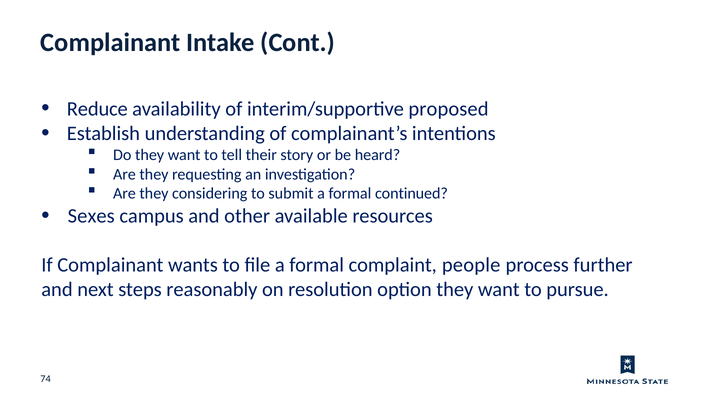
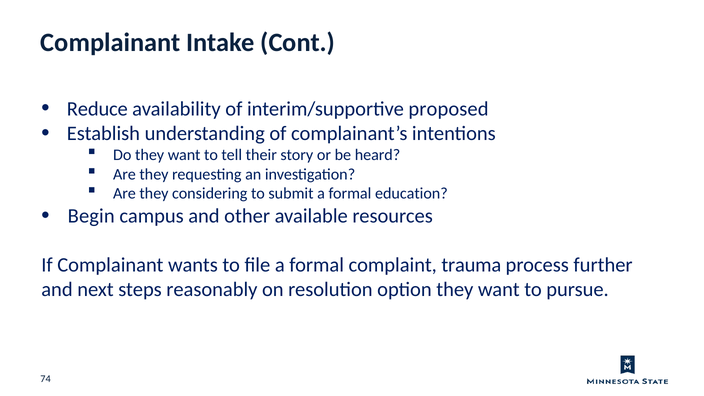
continued: continued -> education
Sexes: Sexes -> Begin
people: people -> trauma
